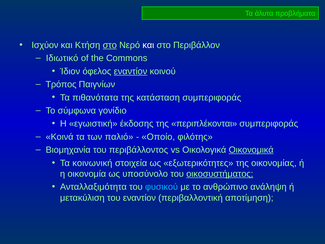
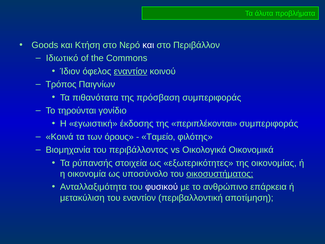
Ισχύον: Ισχύον -> Goods
στο at (110, 45) underline: present -> none
κατάσταση: κατάσταση -> πρόσβαση
σύμφωνα: σύμφωνα -> τηρούνται
παλιό: παλιό -> όρους
Οποίο: Οποίο -> Ταμείο
Οικονομικά underline: present -> none
κοινωνική: κοινωνική -> ρύπανσής
φυσικού colour: light blue -> white
ανάληψη: ανάληψη -> επάρκεια
